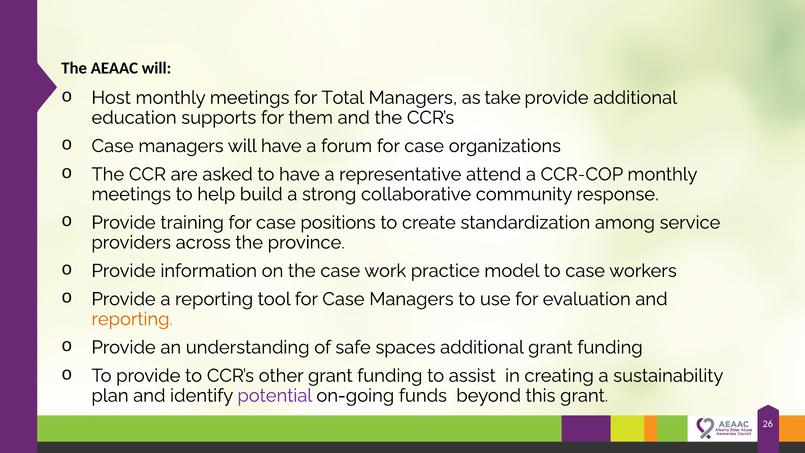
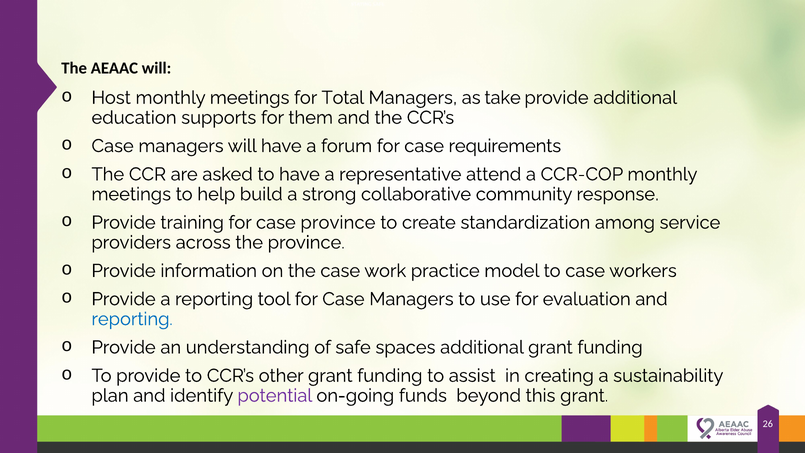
organizations: organizations -> requirements
case positions: positions -> province
reporting at (132, 319) colour: orange -> blue
